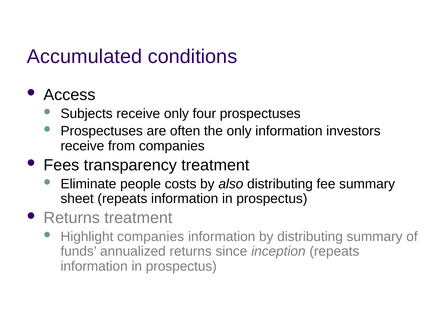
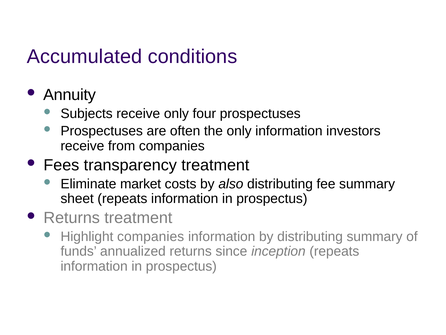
Access: Access -> Annuity
people: people -> market
